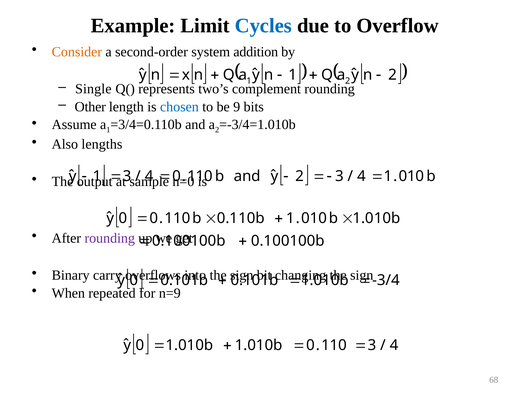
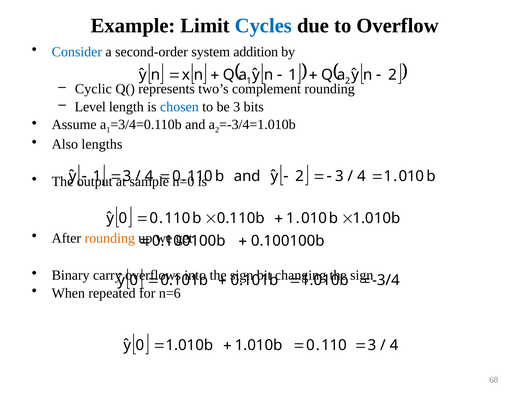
Consider colour: orange -> blue
Single: Single -> Cyclic
Other: Other -> Level
be 9: 9 -> 3
rounding at (110, 238) colour: purple -> orange
n=9: n=9 -> n=6
